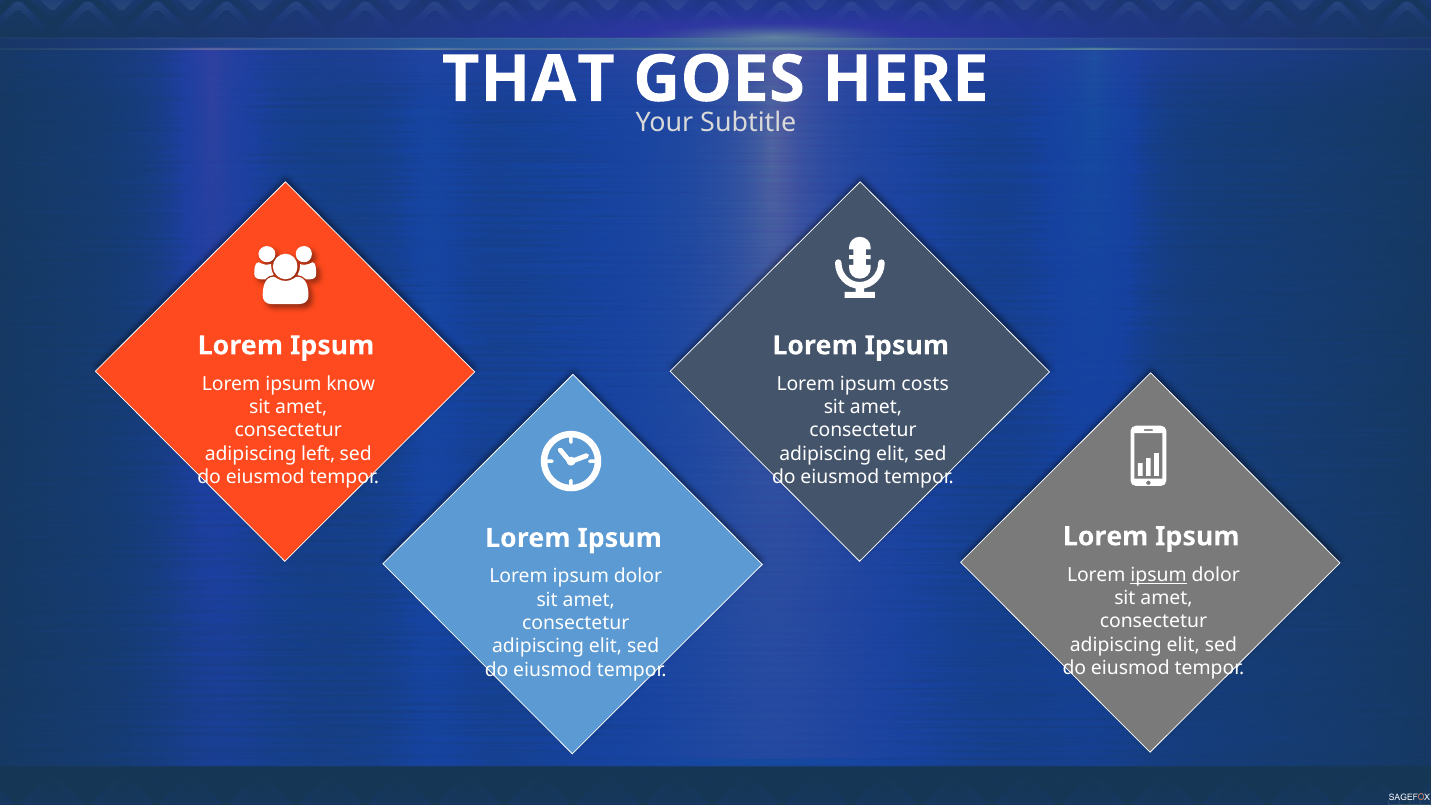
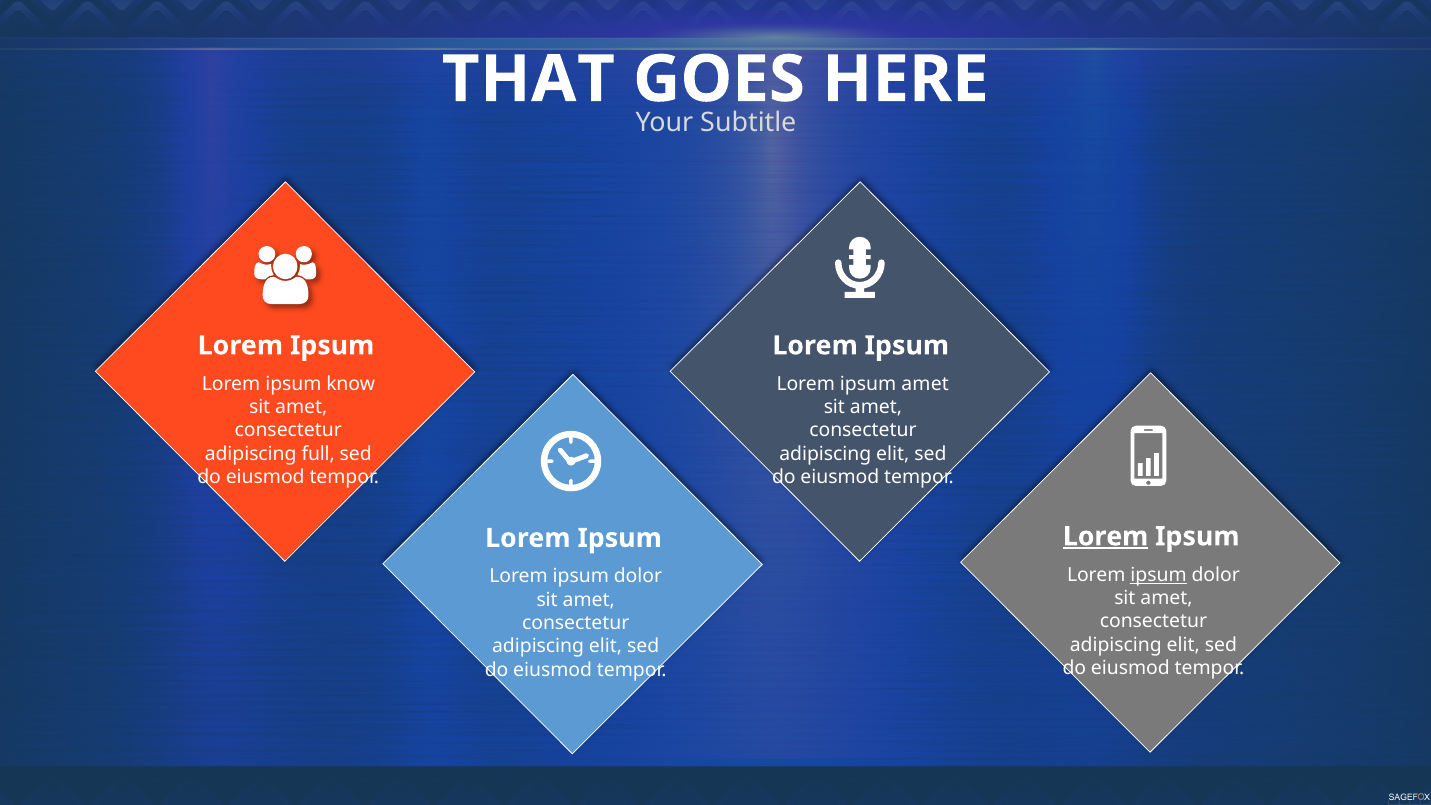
ipsum costs: costs -> amet
left: left -> full
Lorem at (1106, 536) underline: none -> present
